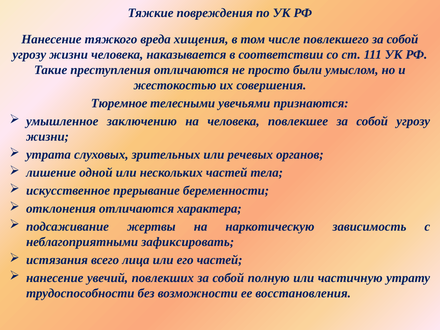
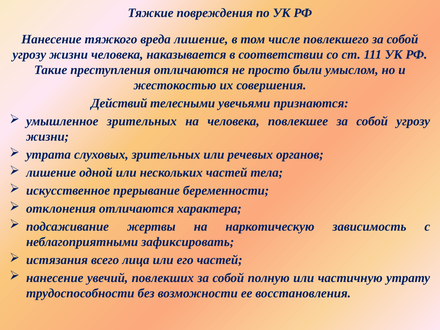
вреда хищения: хищения -> лишение
Тюремное: Тюремное -> Действий
умышленное заключению: заключению -> зрительных
